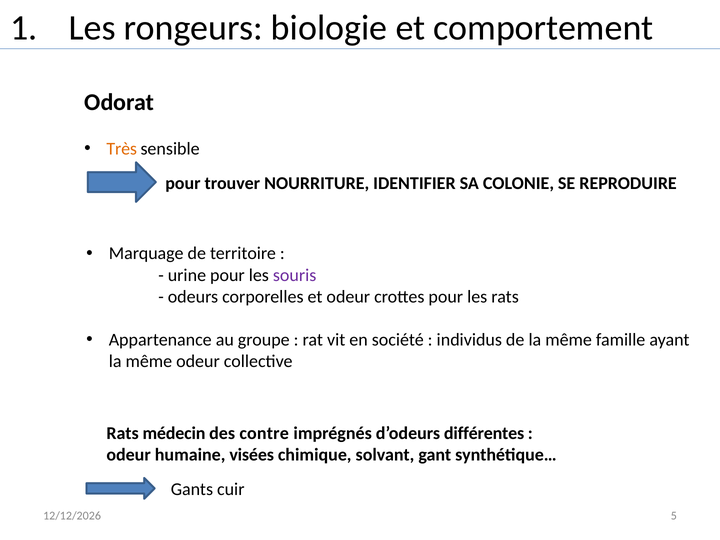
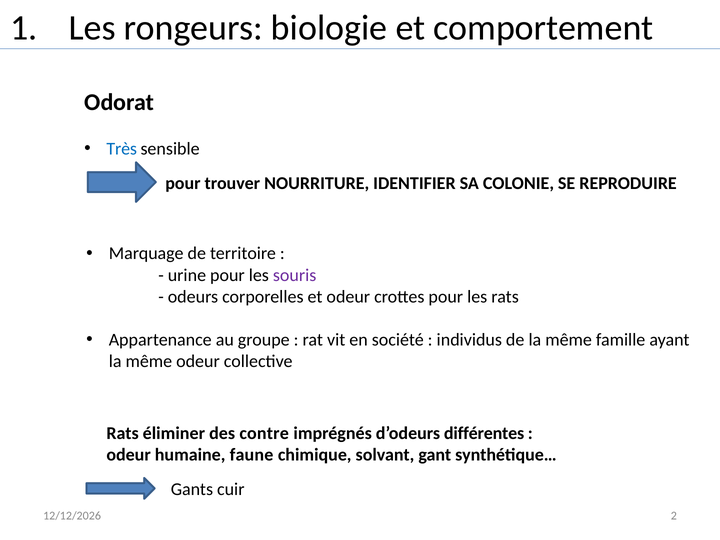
Très colour: orange -> blue
médecin: médecin -> éliminer
visées: visées -> faune
5: 5 -> 2
